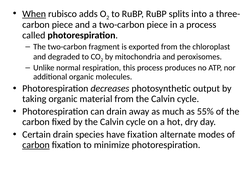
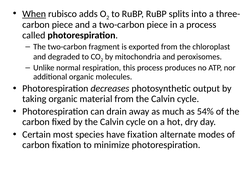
55%: 55% -> 54%
Certain drain: drain -> most
carbon at (36, 145) underline: present -> none
